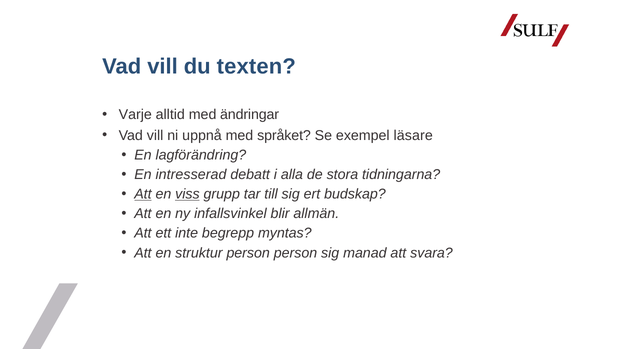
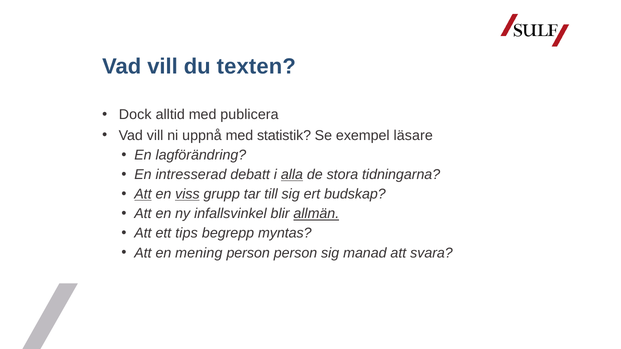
Varje: Varje -> Dock
ändringar: ändringar -> publicera
språket: språket -> statistik
alla underline: none -> present
allmän underline: none -> present
inte: inte -> tips
struktur: struktur -> mening
